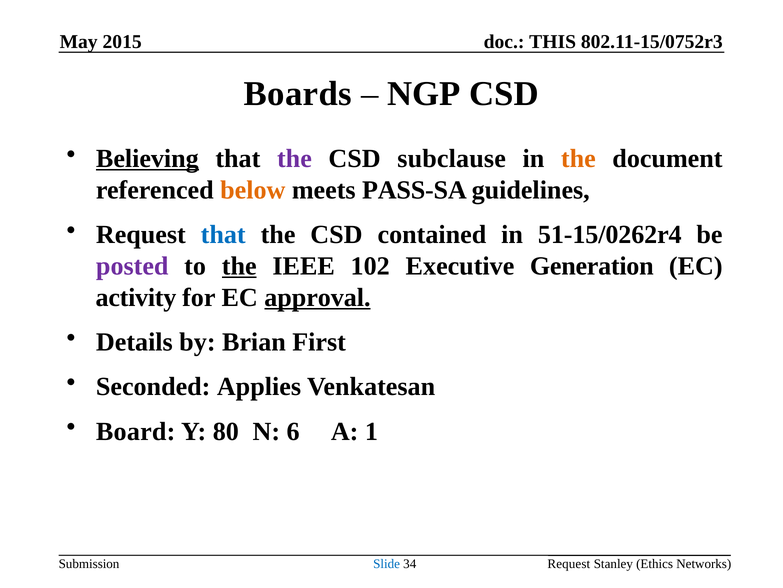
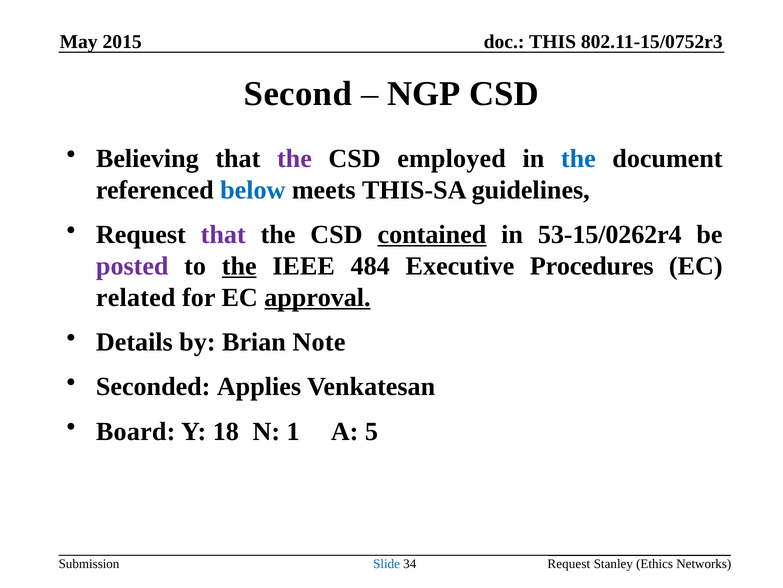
Boards: Boards -> Second
Believing underline: present -> none
subclause: subclause -> employed
the at (578, 158) colour: orange -> blue
below colour: orange -> blue
PASS-SA: PASS-SA -> THIS-SA
that at (223, 234) colour: blue -> purple
contained underline: none -> present
51-15/0262r4: 51-15/0262r4 -> 53-15/0262r4
102: 102 -> 484
Generation: Generation -> Procedures
activity: activity -> related
First: First -> Note
80: 80 -> 18
6: 6 -> 1
1: 1 -> 5
